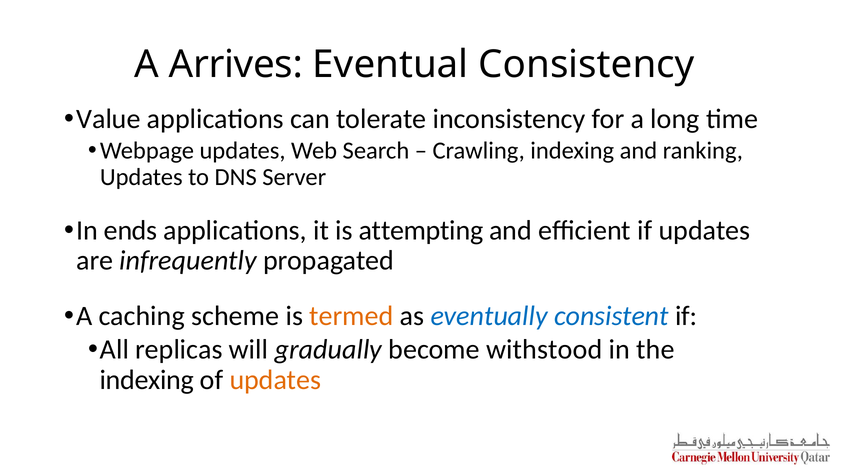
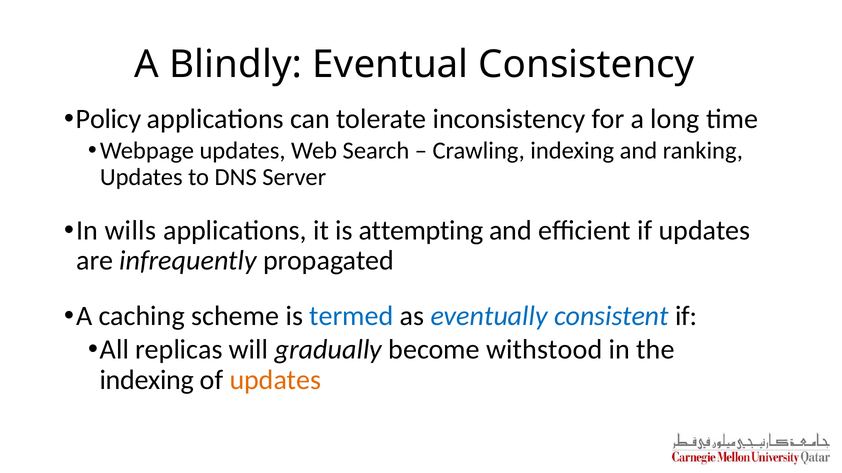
Arrives: Arrives -> Blindly
Value: Value -> Policy
ends: ends -> wills
termed colour: orange -> blue
